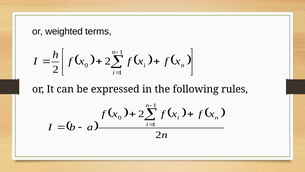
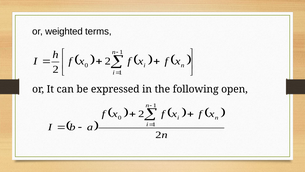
rules: rules -> open
